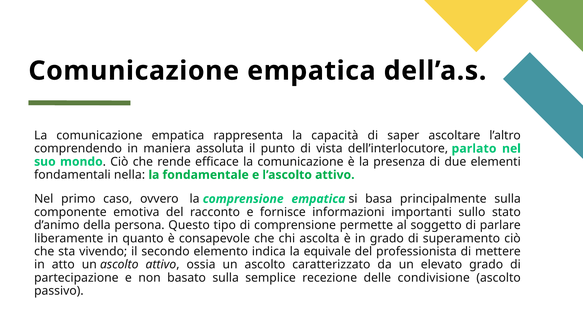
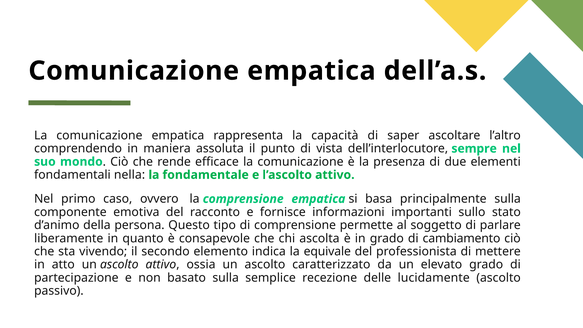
parlato: parlato -> sempre
superamento: superamento -> cambiamento
condivisione: condivisione -> lucidamente
